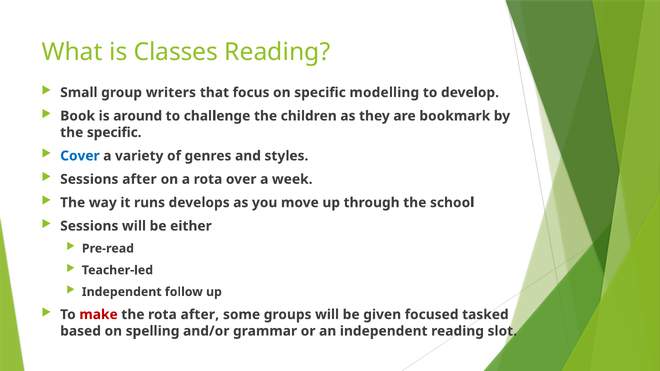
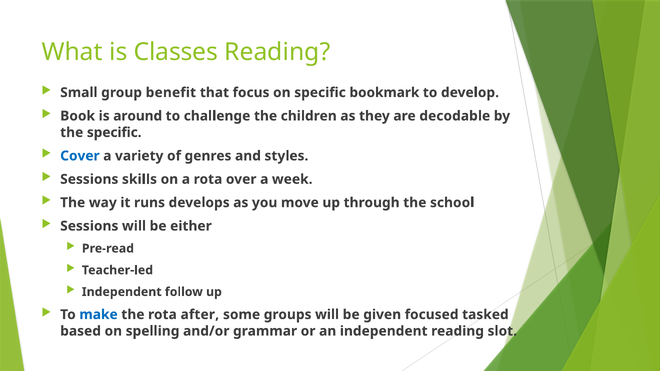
writers: writers -> benefit
modelling: modelling -> bookmark
bookmark: bookmark -> decodable
Sessions after: after -> skills
make colour: red -> blue
